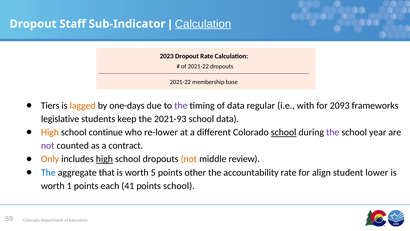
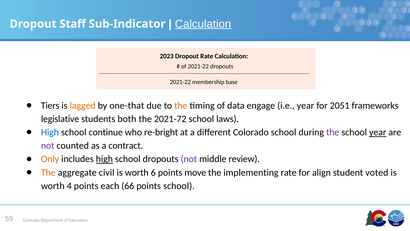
one-days: one-days -> one-that
the at (181, 105) colour: purple -> orange
regular: regular -> engage
i.e with: with -> year
2093: 2093 -> 2051
keep: keep -> both
2021-93: 2021-93 -> 2021-72
school data: data -> laws
High at (50, 132) colour: orange -> blue
re-lower: re-lower -> re-bright
school at (284, 132) underline: present -> none
year at (378, 132) underline: none -> present
not at (189, 159) colour: orange -> purple
The at (48, 172) colour: blue -> orange
that: that -> civil
5: 5 -> 6
other: other -> move
accountability: accountability -> implementing
lower: lower -> voted
1: 1 -> 4
41: 41 -> 66
